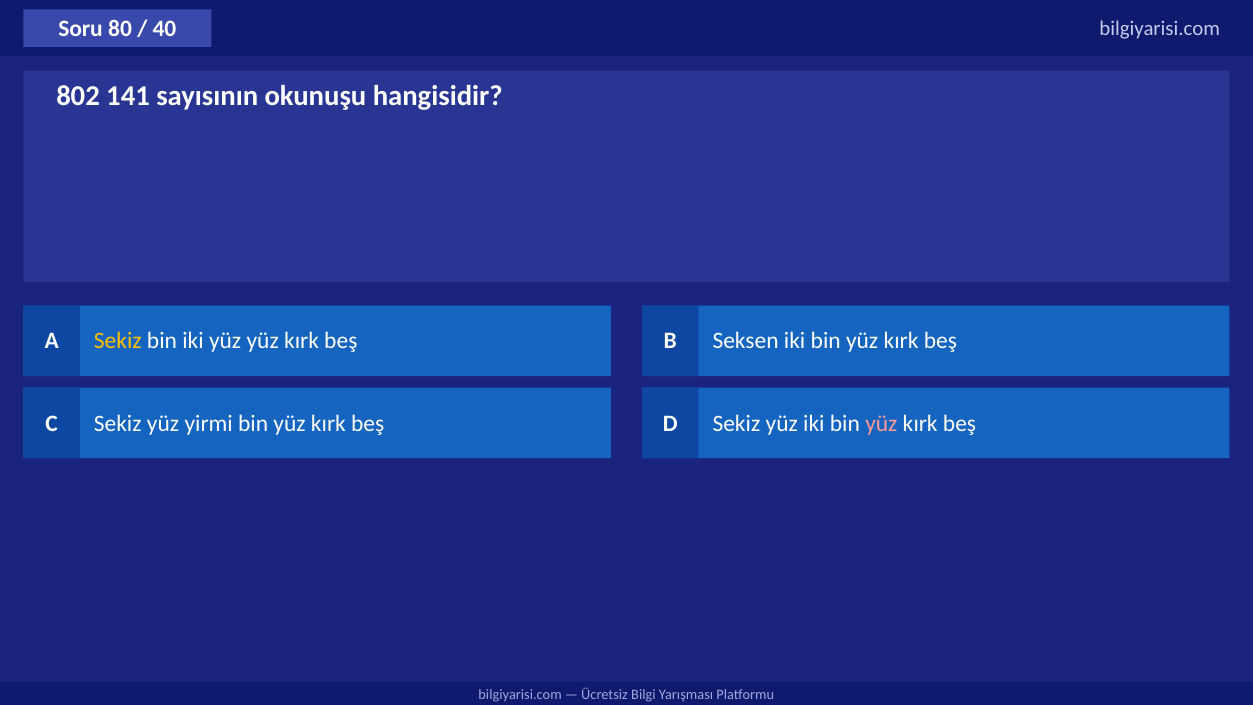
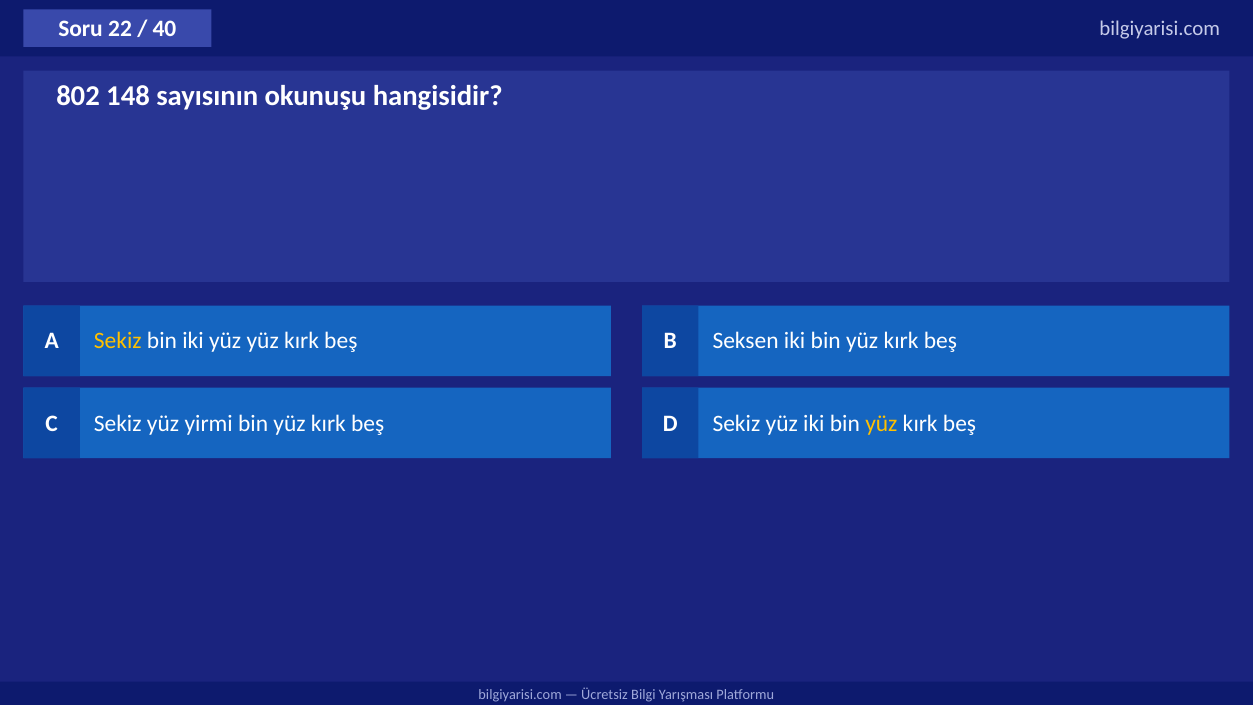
80: 80 -> 22
141: 141 -> 148
yüz at (881, 423) colour: pink -> yellow
